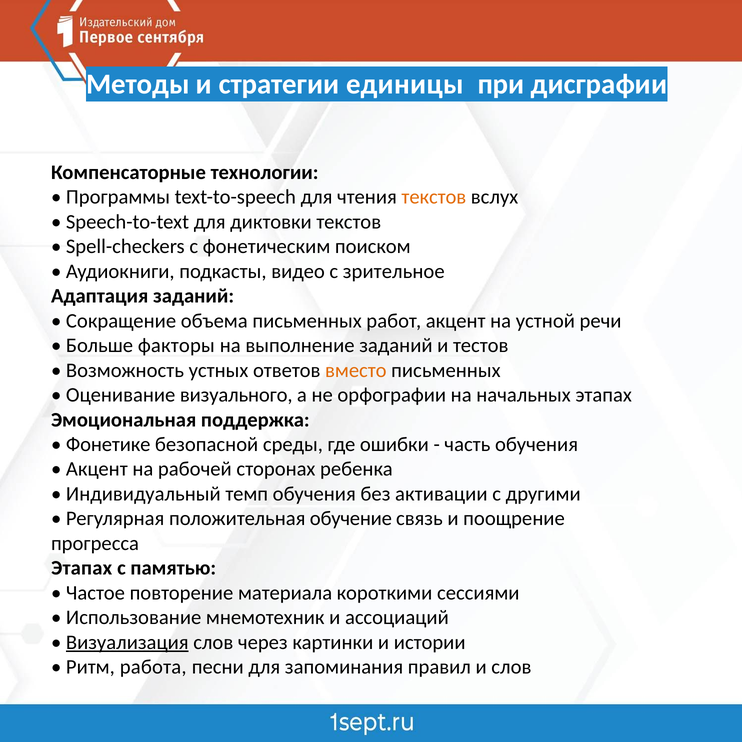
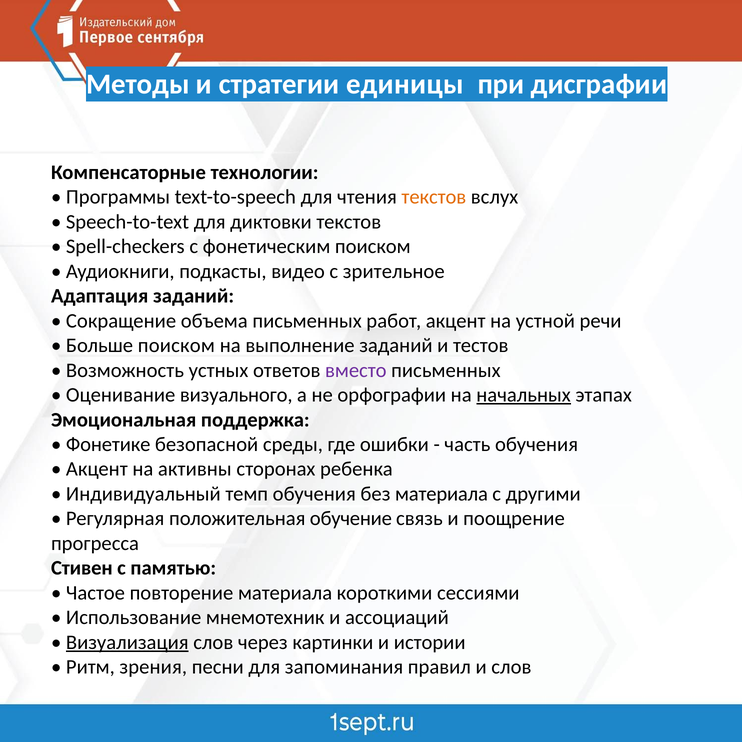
Больше факторы: факторы -> поиском
вместо colour: orange -> purple
начальных underline: none -> present
рабочей: рабочей -> активны
без активации: активации -> материала
Этапах at (82, 568): Этапах -> Стивен
работа: работа -> зрения
